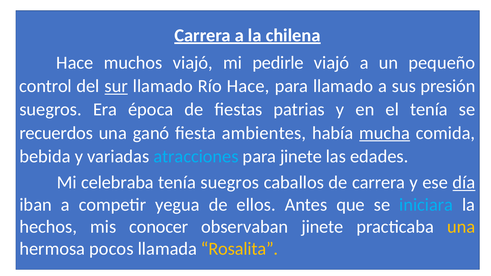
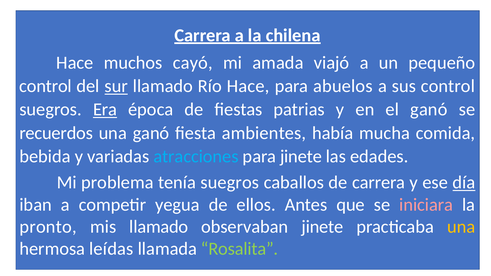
muchos viajó: viajó -> cayó
pedirle: pedirle -> amada
para llamado: llamado -> abuelos
sus presión: presión -> control
Era underline: none -> present
el tenía: tenía -> ganó
mucha underline: present -> none
celebraba: celebraba -> problema
iniciara colour: light blue -> pink
hechos: hechos -> pronto
mis conocer: conocer -> llamado
pocos: pocos -> leídas
Rosalita colour: yellow -> light green
